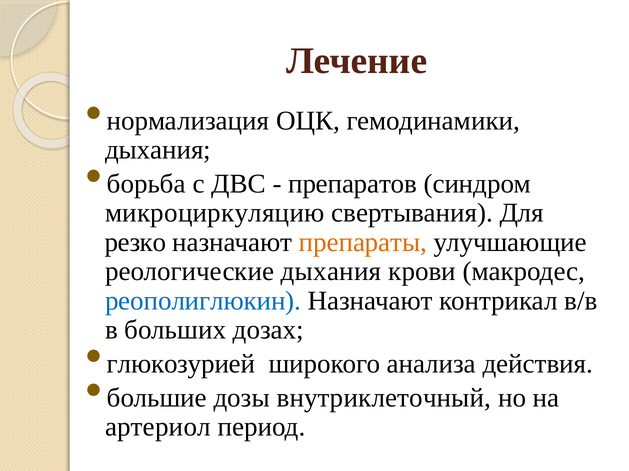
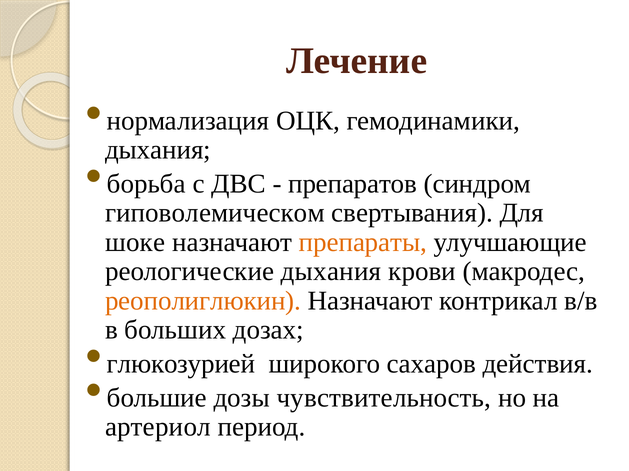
микроциркуляцию: микроциркуляцию -> гиповолемическом
резко: резко -> шоке
реополиглюкин colour: blue -> orange
анализа: анализа -> сахаров
внутриклеточный: внутриклеточный -> чувствительность
